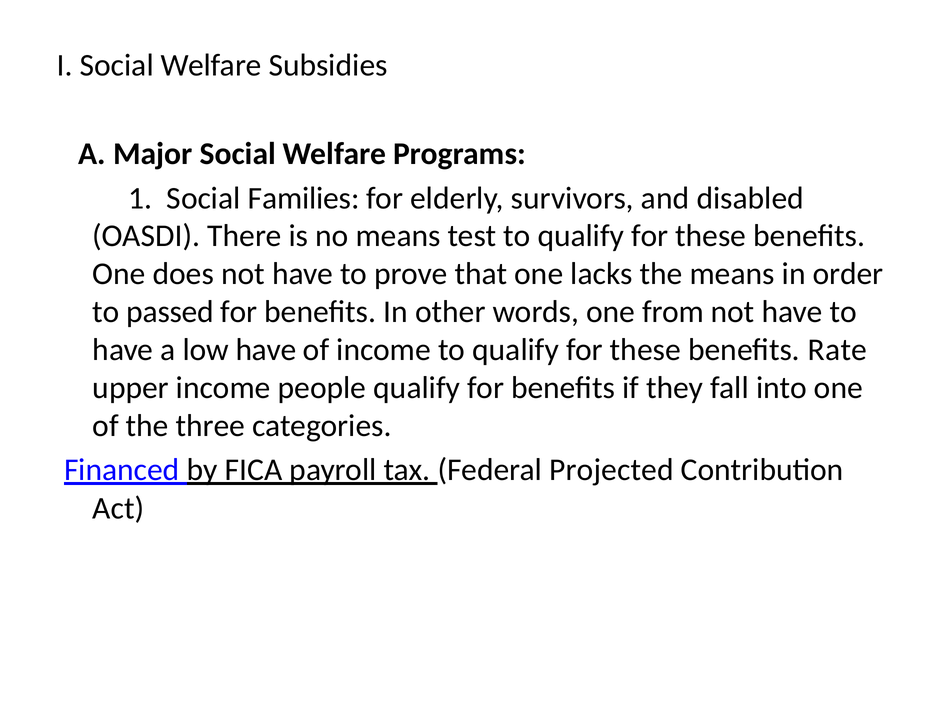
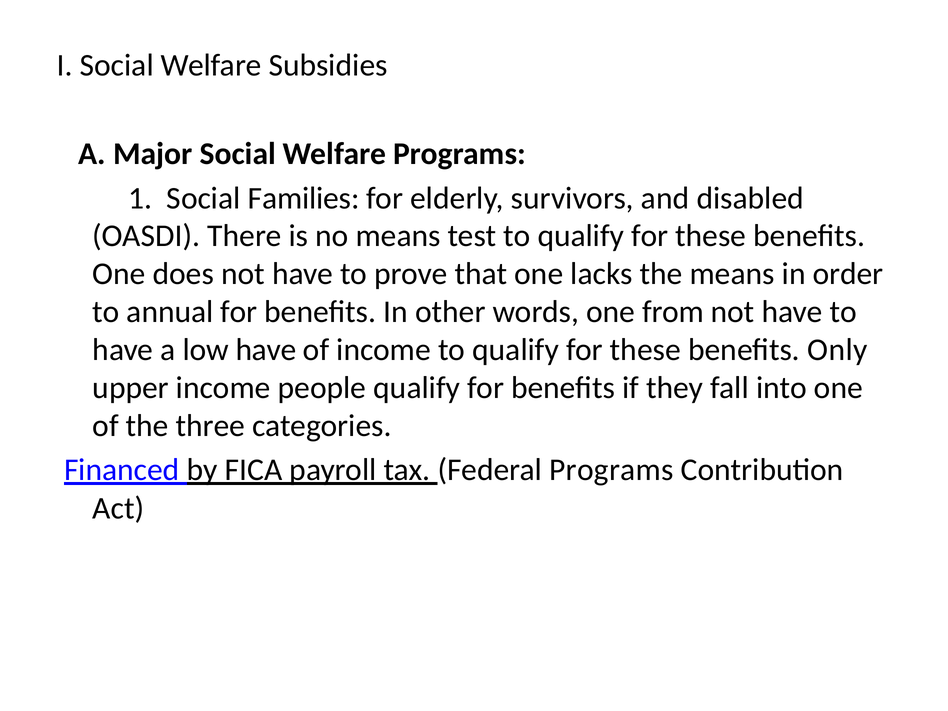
passed: passed -> annual
Rate: Rate -> Only
Federal Projected: Projected -> Programs
